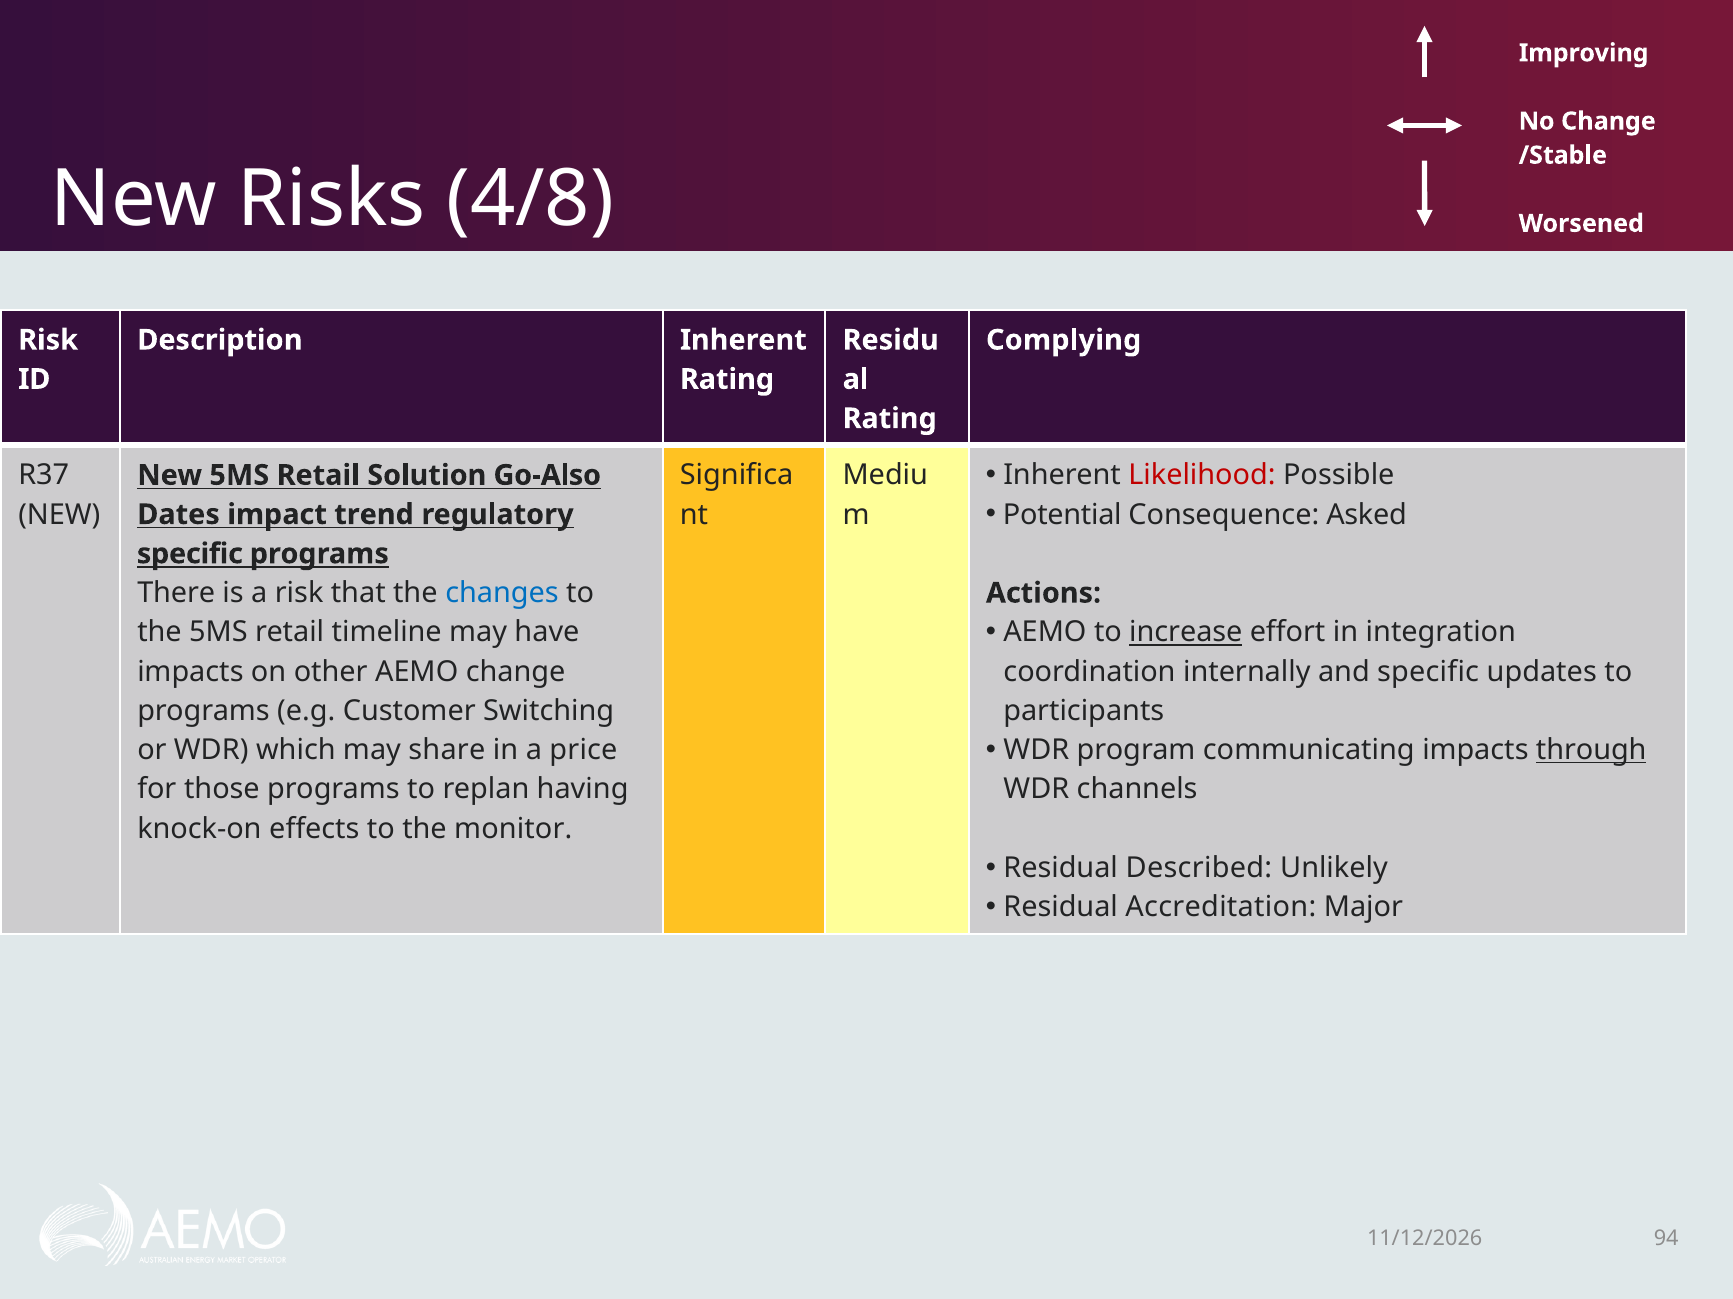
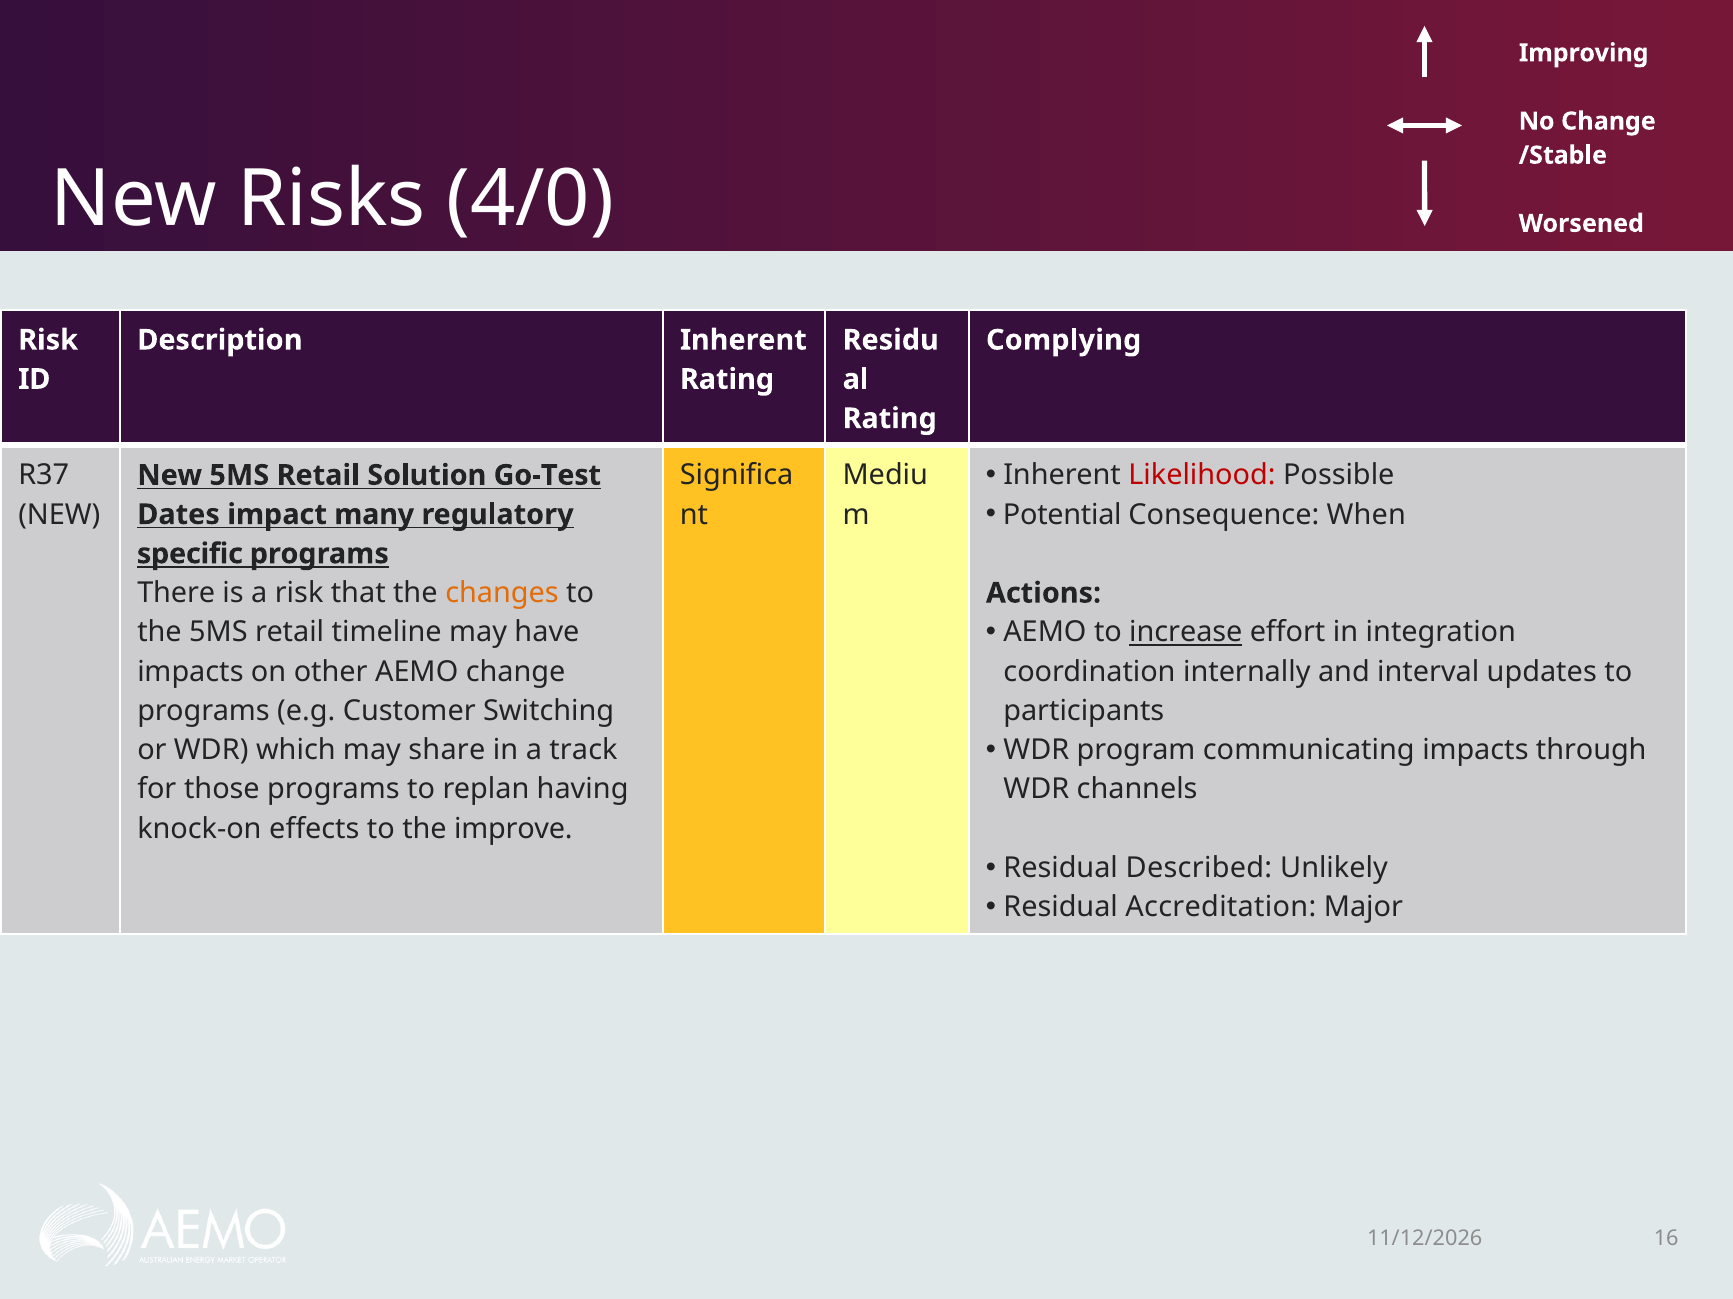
4/8: 4/8 -> 4/0
Go-Also: Go-Also -> Go-Test
Asked: Asked -> When
trend: trend -> many
changes colour: blue -> orange
and specific: specific -> interval
through underline: present -> none
price: price -> track
monitor: monitor -> improve
94: 94 -> 16
